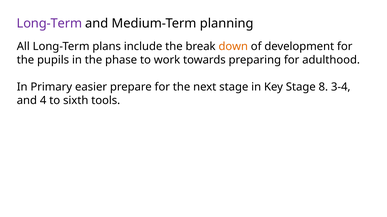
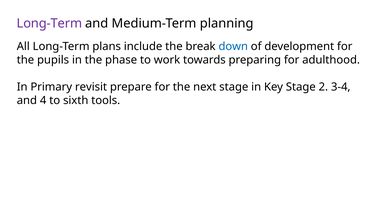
down colour: orange -> blue
easier: easier -> revisit
8: 8 -> 2
